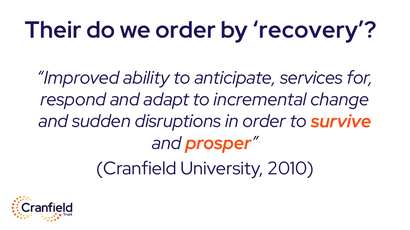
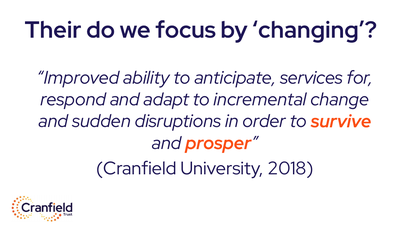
we order: order -> focus
recovery: recovery -> changing
2010: 2010 -> 2018
